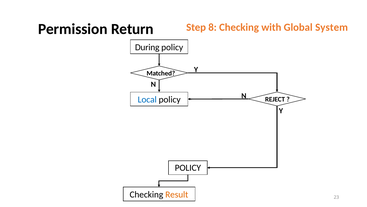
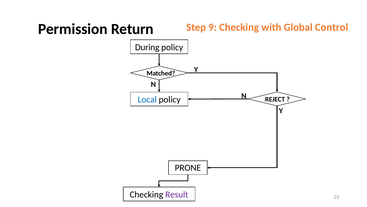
8: 8 -> 9
System: System -> Control
POLICY at (188, 167): POLICY -> PRONE
Result colour: orange -> purple
